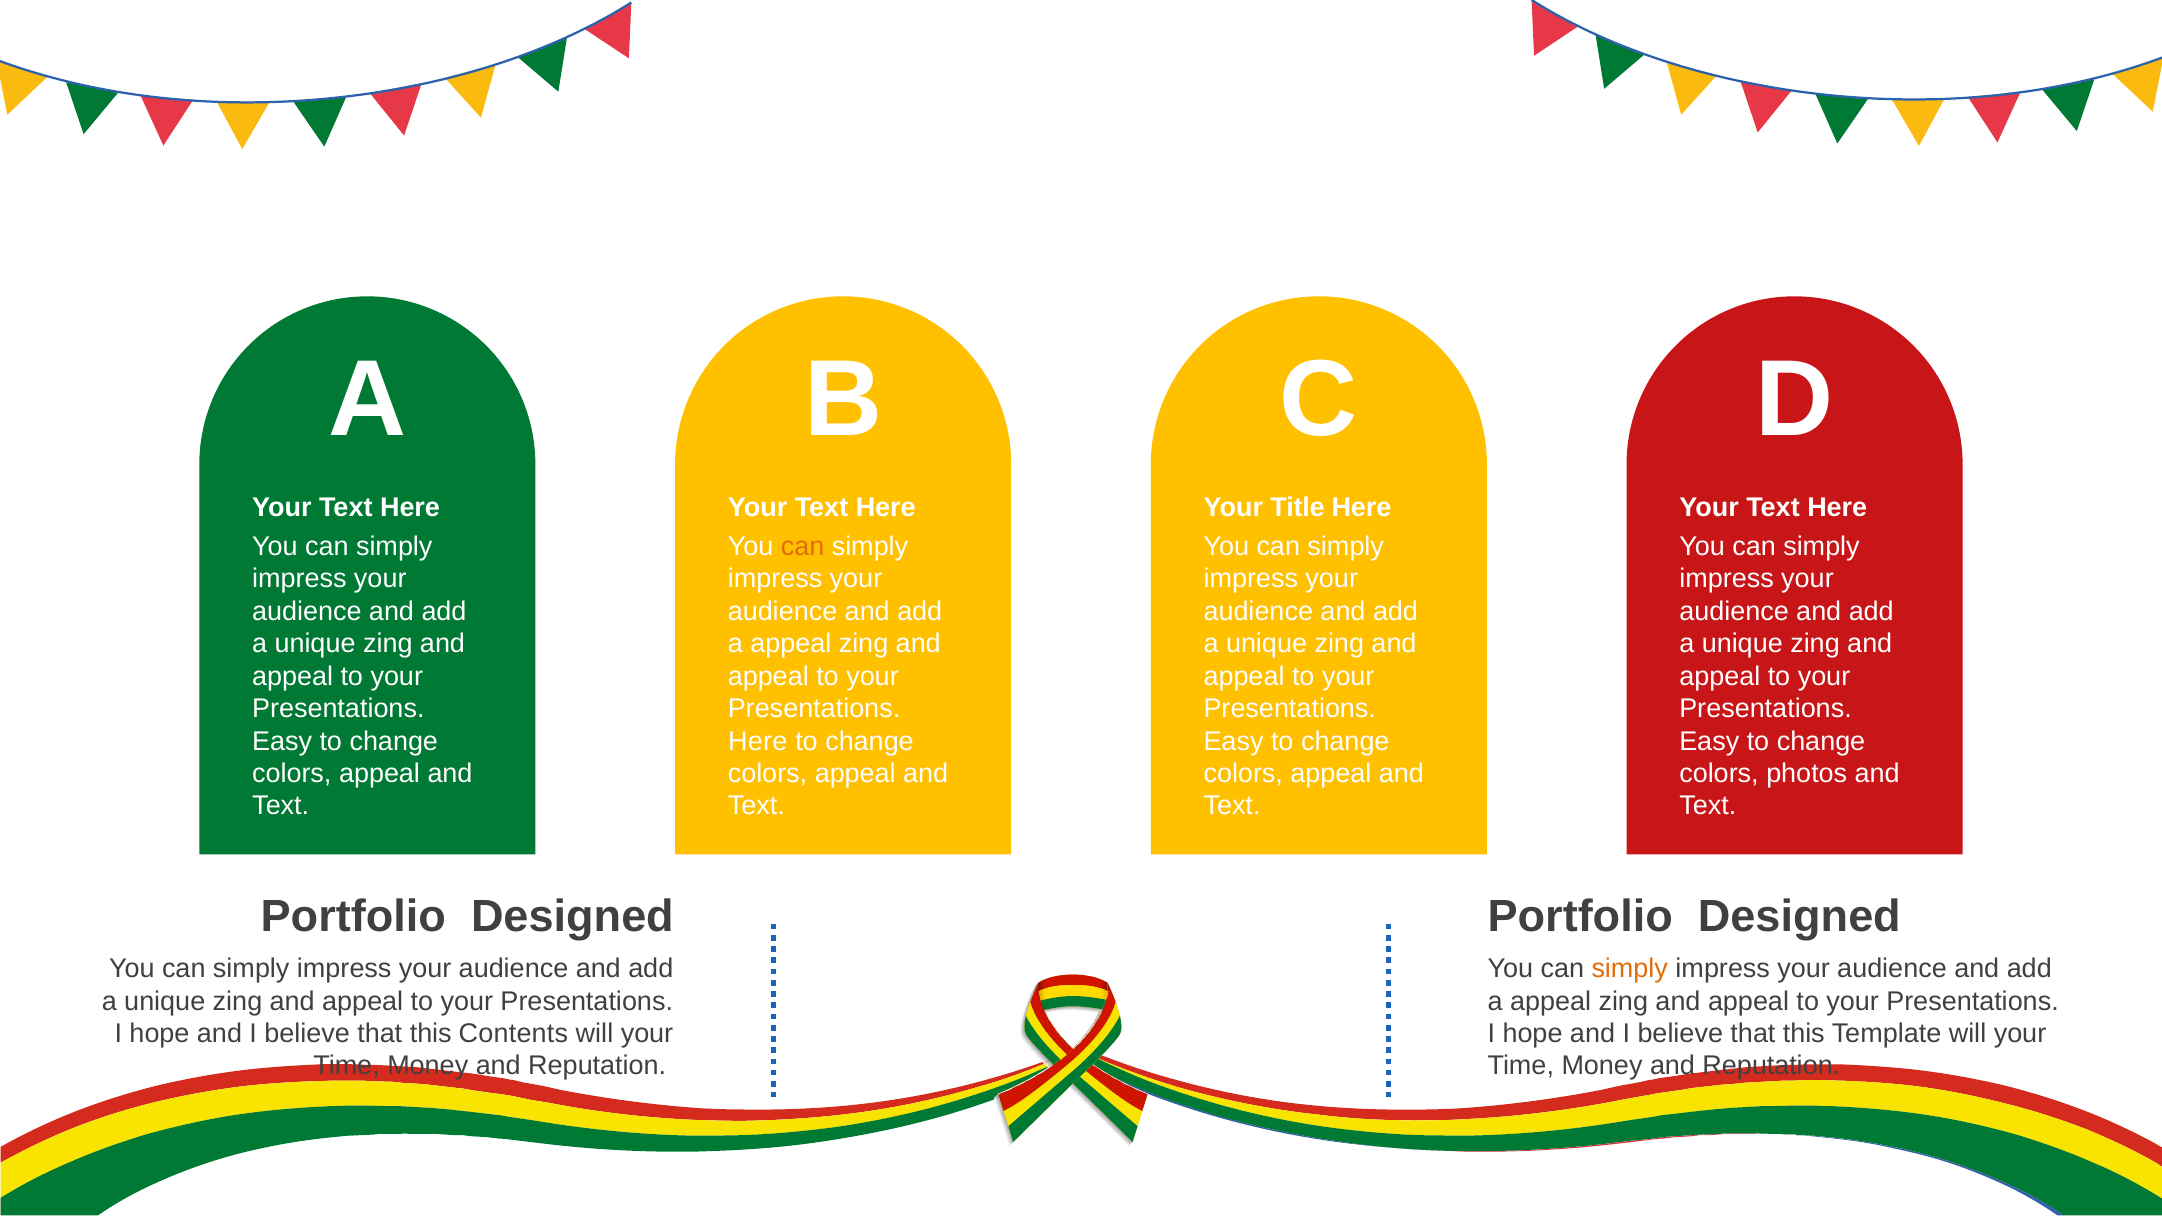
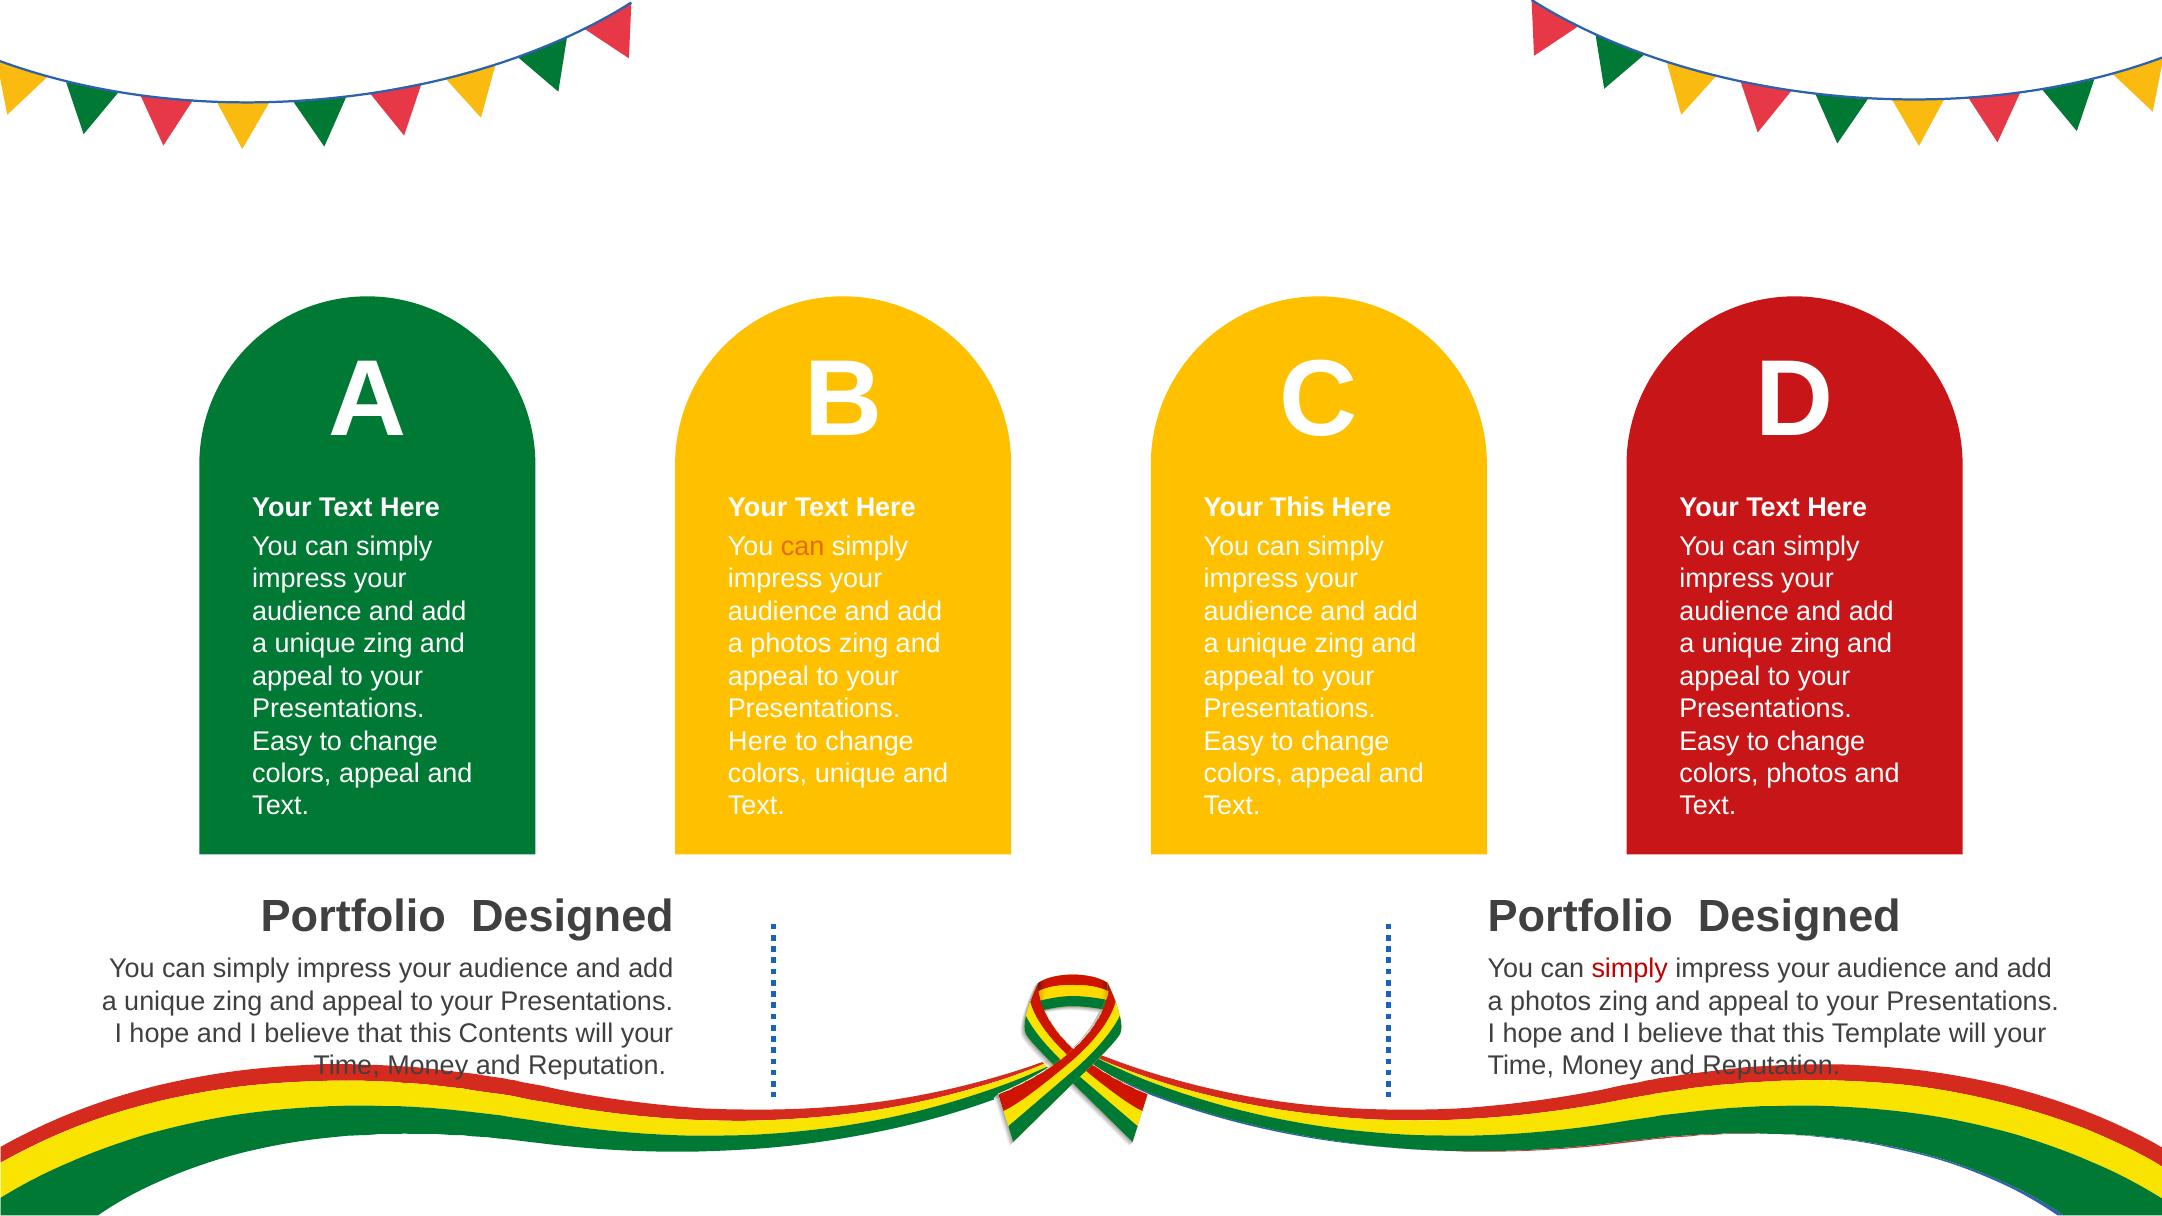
Your Title: Title -> This
appeal at (791, 644): appeal -> photos
appeal at (855, 774): appeal -> unique
simply at (1630, 969) colour: orange -> red
appeal at (1551, 1001): appeal -> photos
